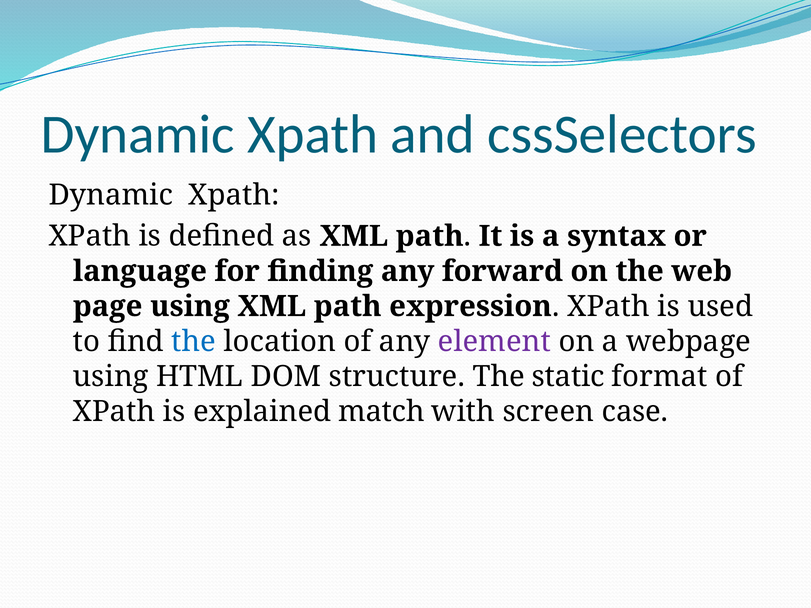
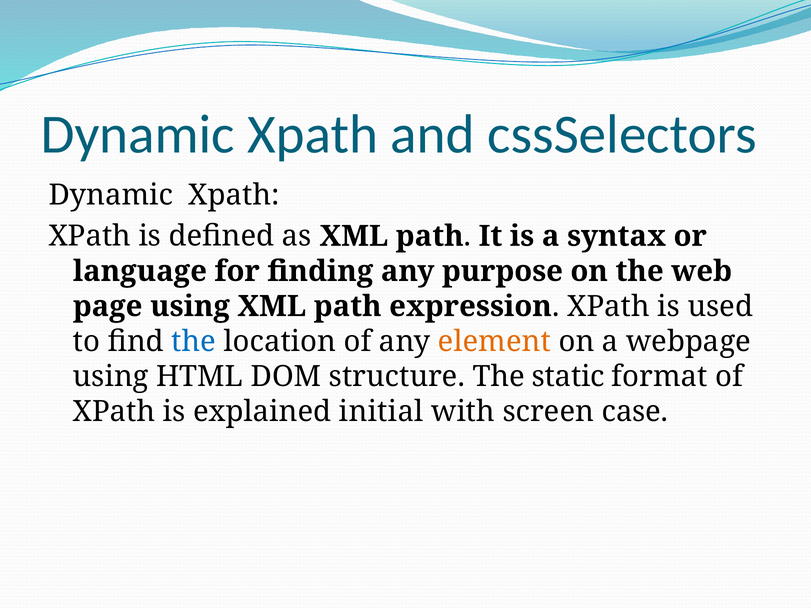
forward: forward -> purpose
element colour: purple -> orange
match: match -> initial
